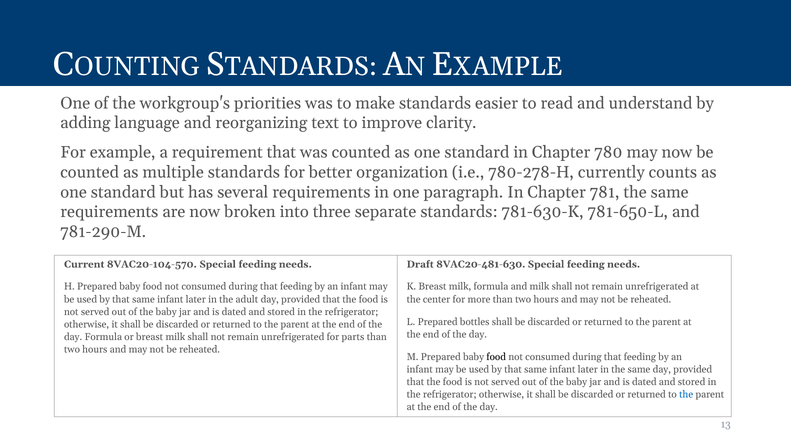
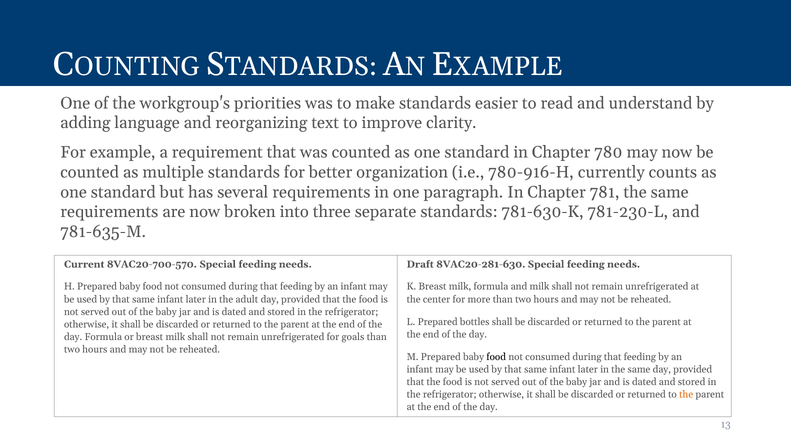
780-278-H: 780-278-H -> 780-916-H
781-650-L: 781-650-L -> 781-230-L
781-290-M: 781-290-M -> 781-635-M
8VAC20-104-570: 8VAC20-104-570 -> 8VAC20-700-570
8VAC20-481-630: 8VAC20-481-630 -> 8VAC20-281-630
parts: parts -> goals
the at (686, 394) colour: blue -> orange
